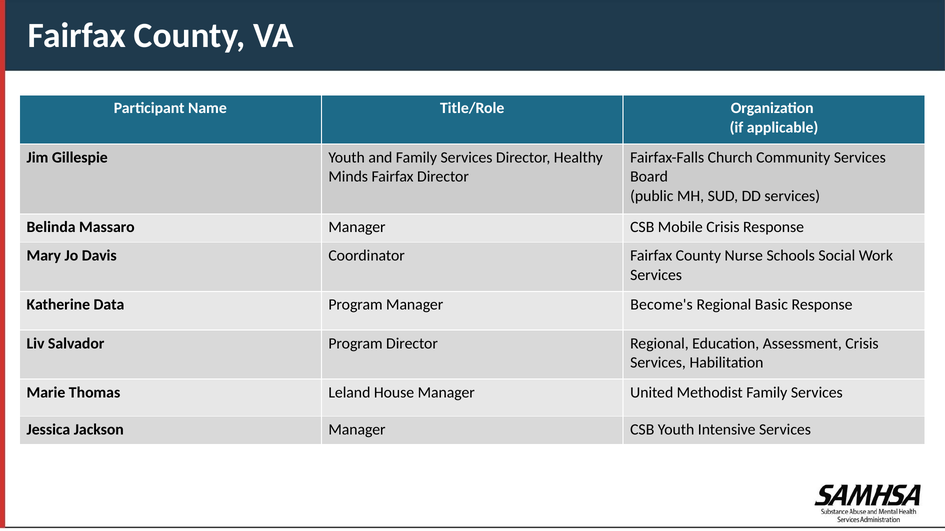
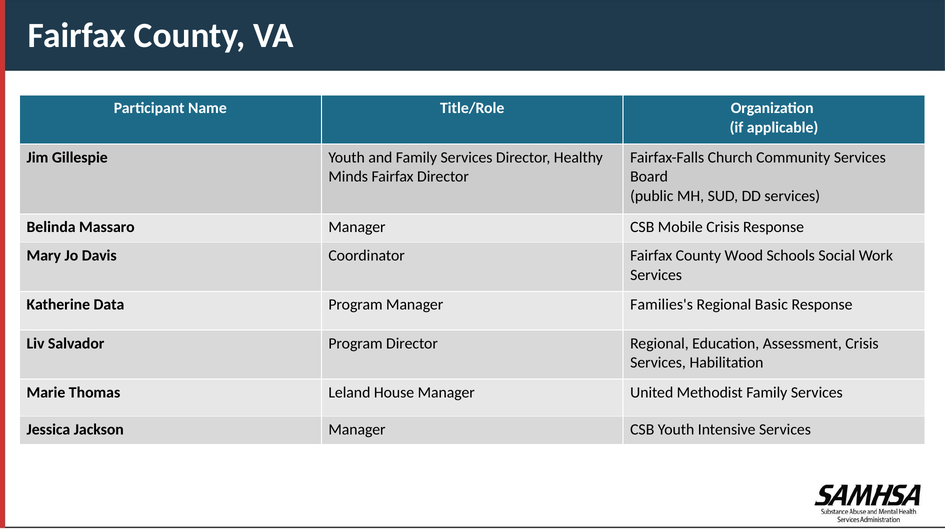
Nurse: Nurse -> Wood
Become's: Become's -> Families's
